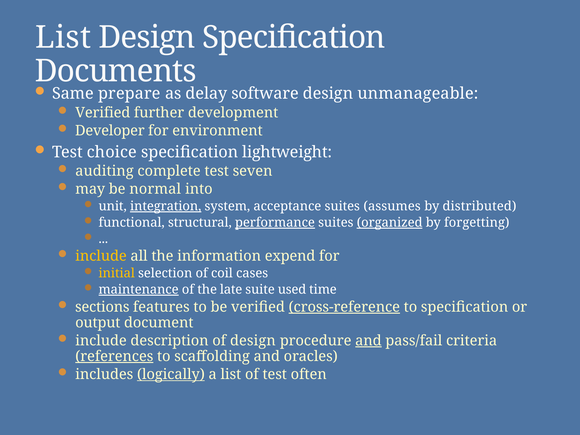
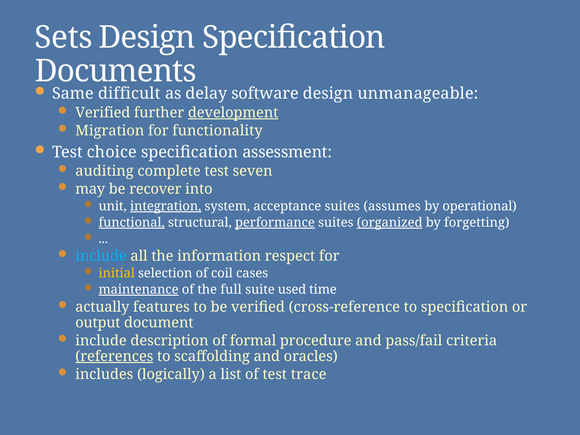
List at (63, 37): List -> Sets
prepare: prepare -> difficult
development underline: none -> present
Developer: Developer -> Migration
environment: environment -> functionality
lightweight: lightweight -> assessment
normal: normal -> recover
distributed: distributed -> operational
functional underline: none -> present
include at (101, 256) colour: yellow -> light blue
expend: expend -> respect
late: late -> full
sections: sections -> actually
cross-reference underline: present -> none
of design: design -> formal
and at (368, 341) underline: present -> none
logically underline: present -> none
often: often -> trace
